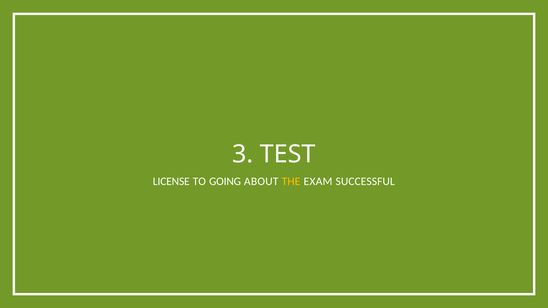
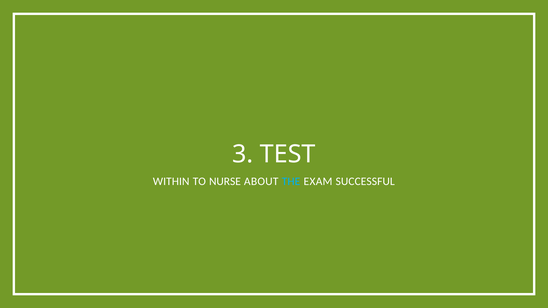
LICENSE: LICENSE -> WITHIN
GOING: GOING -> NURSE
THE colour: yellow -> light blue
